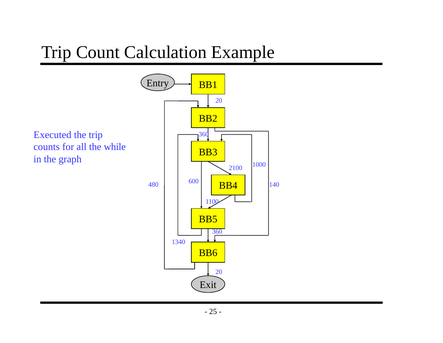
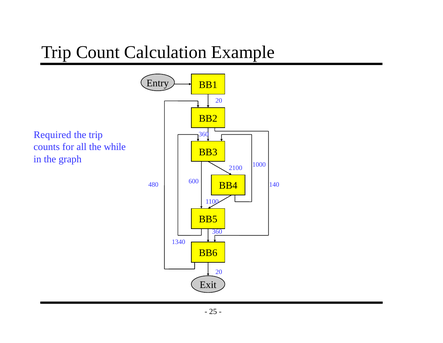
Executed: Executed -> Required
